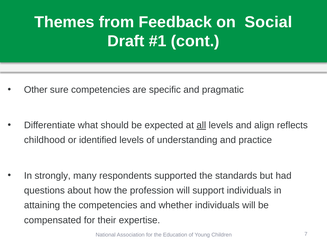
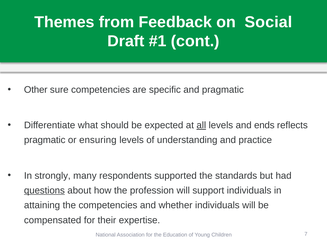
align: align -> ends
childhood at (45, 140): childhood -> pragmatic
identified: identified -> ensuring
questions underline: none -> present
